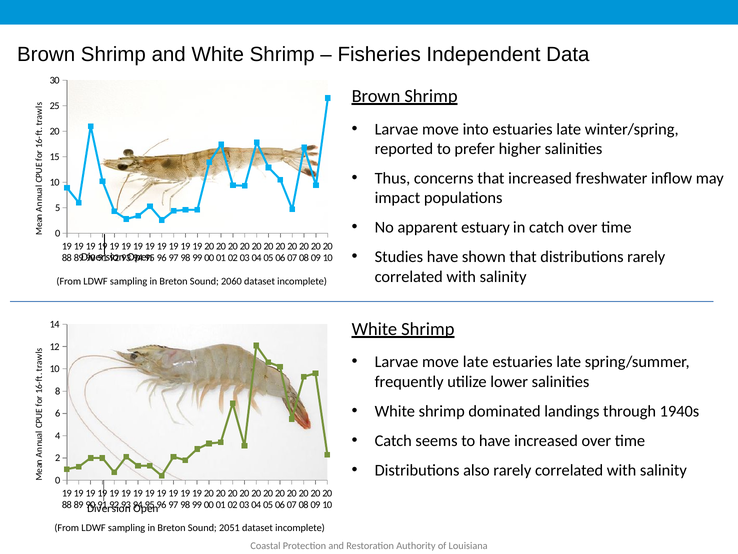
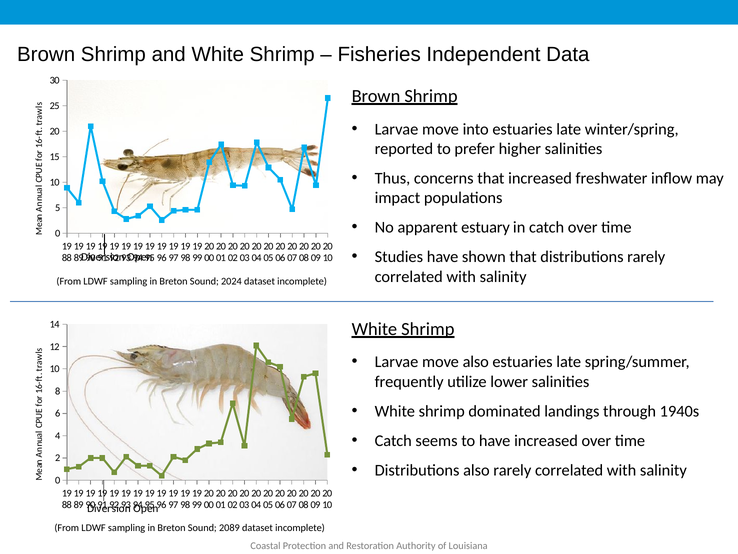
2060: 2060 -> 2024
move late: late -> also
2051: 2051 -> 2089
